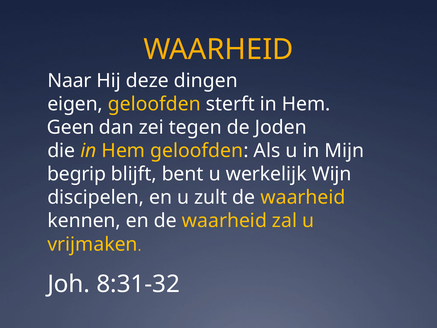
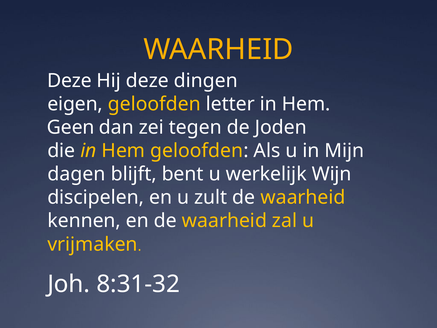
Naar at (69, 81): Naar -> Deze
sterft: sterft -> letter
begrip: begrip -> dagen
